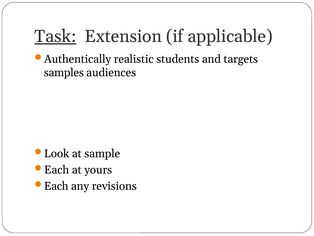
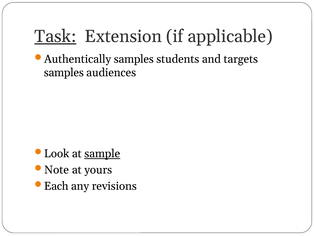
Authentically realistic: realistic -> samples
sample underline: none -> present
Each at (57, 170): Each -> Note
